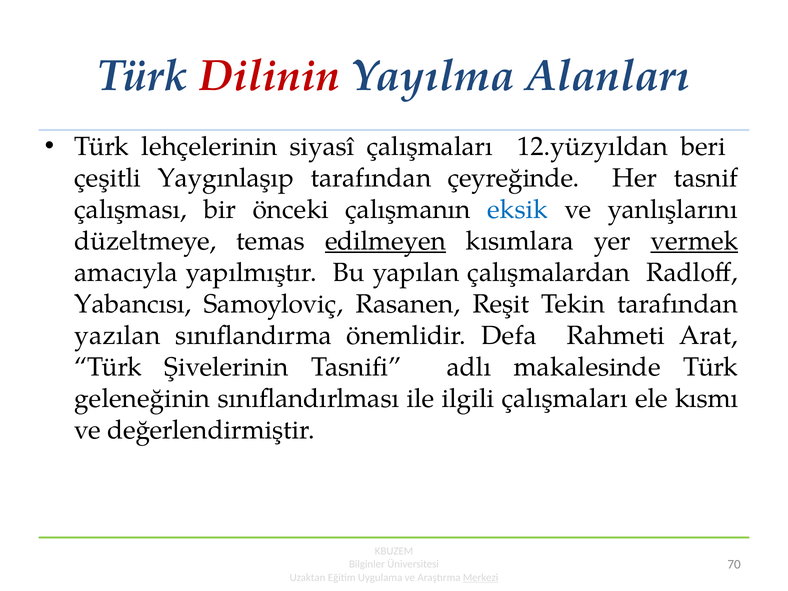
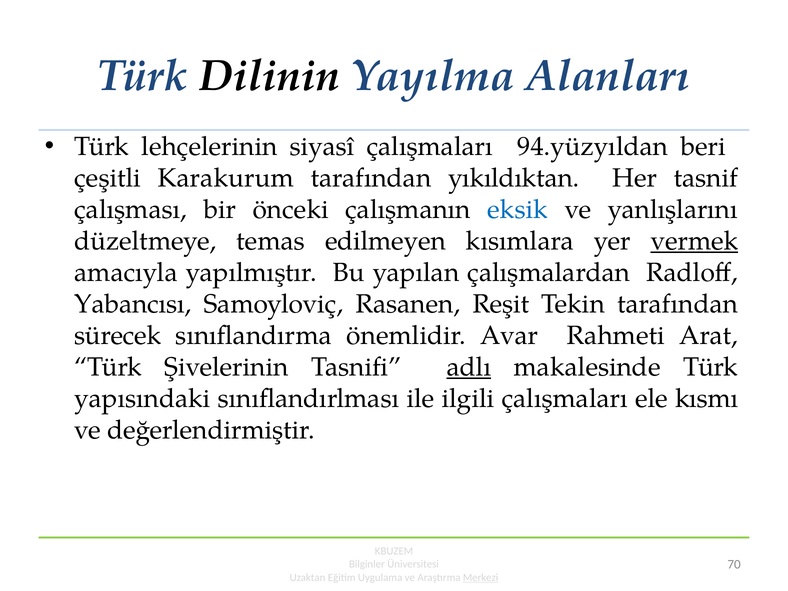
Dilinin colour: red -> black
12.yüzyıldan: 12.yüzyıldan -> 94.yüzyıldan
Yaygınlaşıp: Yaygınlaşıp -> Karakurum
çeyreğinde: çeyreğinde -> yıkıldıktan
edilmeyen underline: present -> none
yazılan: yazılan -> sürecek
Defa: Defa -> Avar
adlı underline: none -> present
geleneğinin: geleneğinin -> yapısındaki
